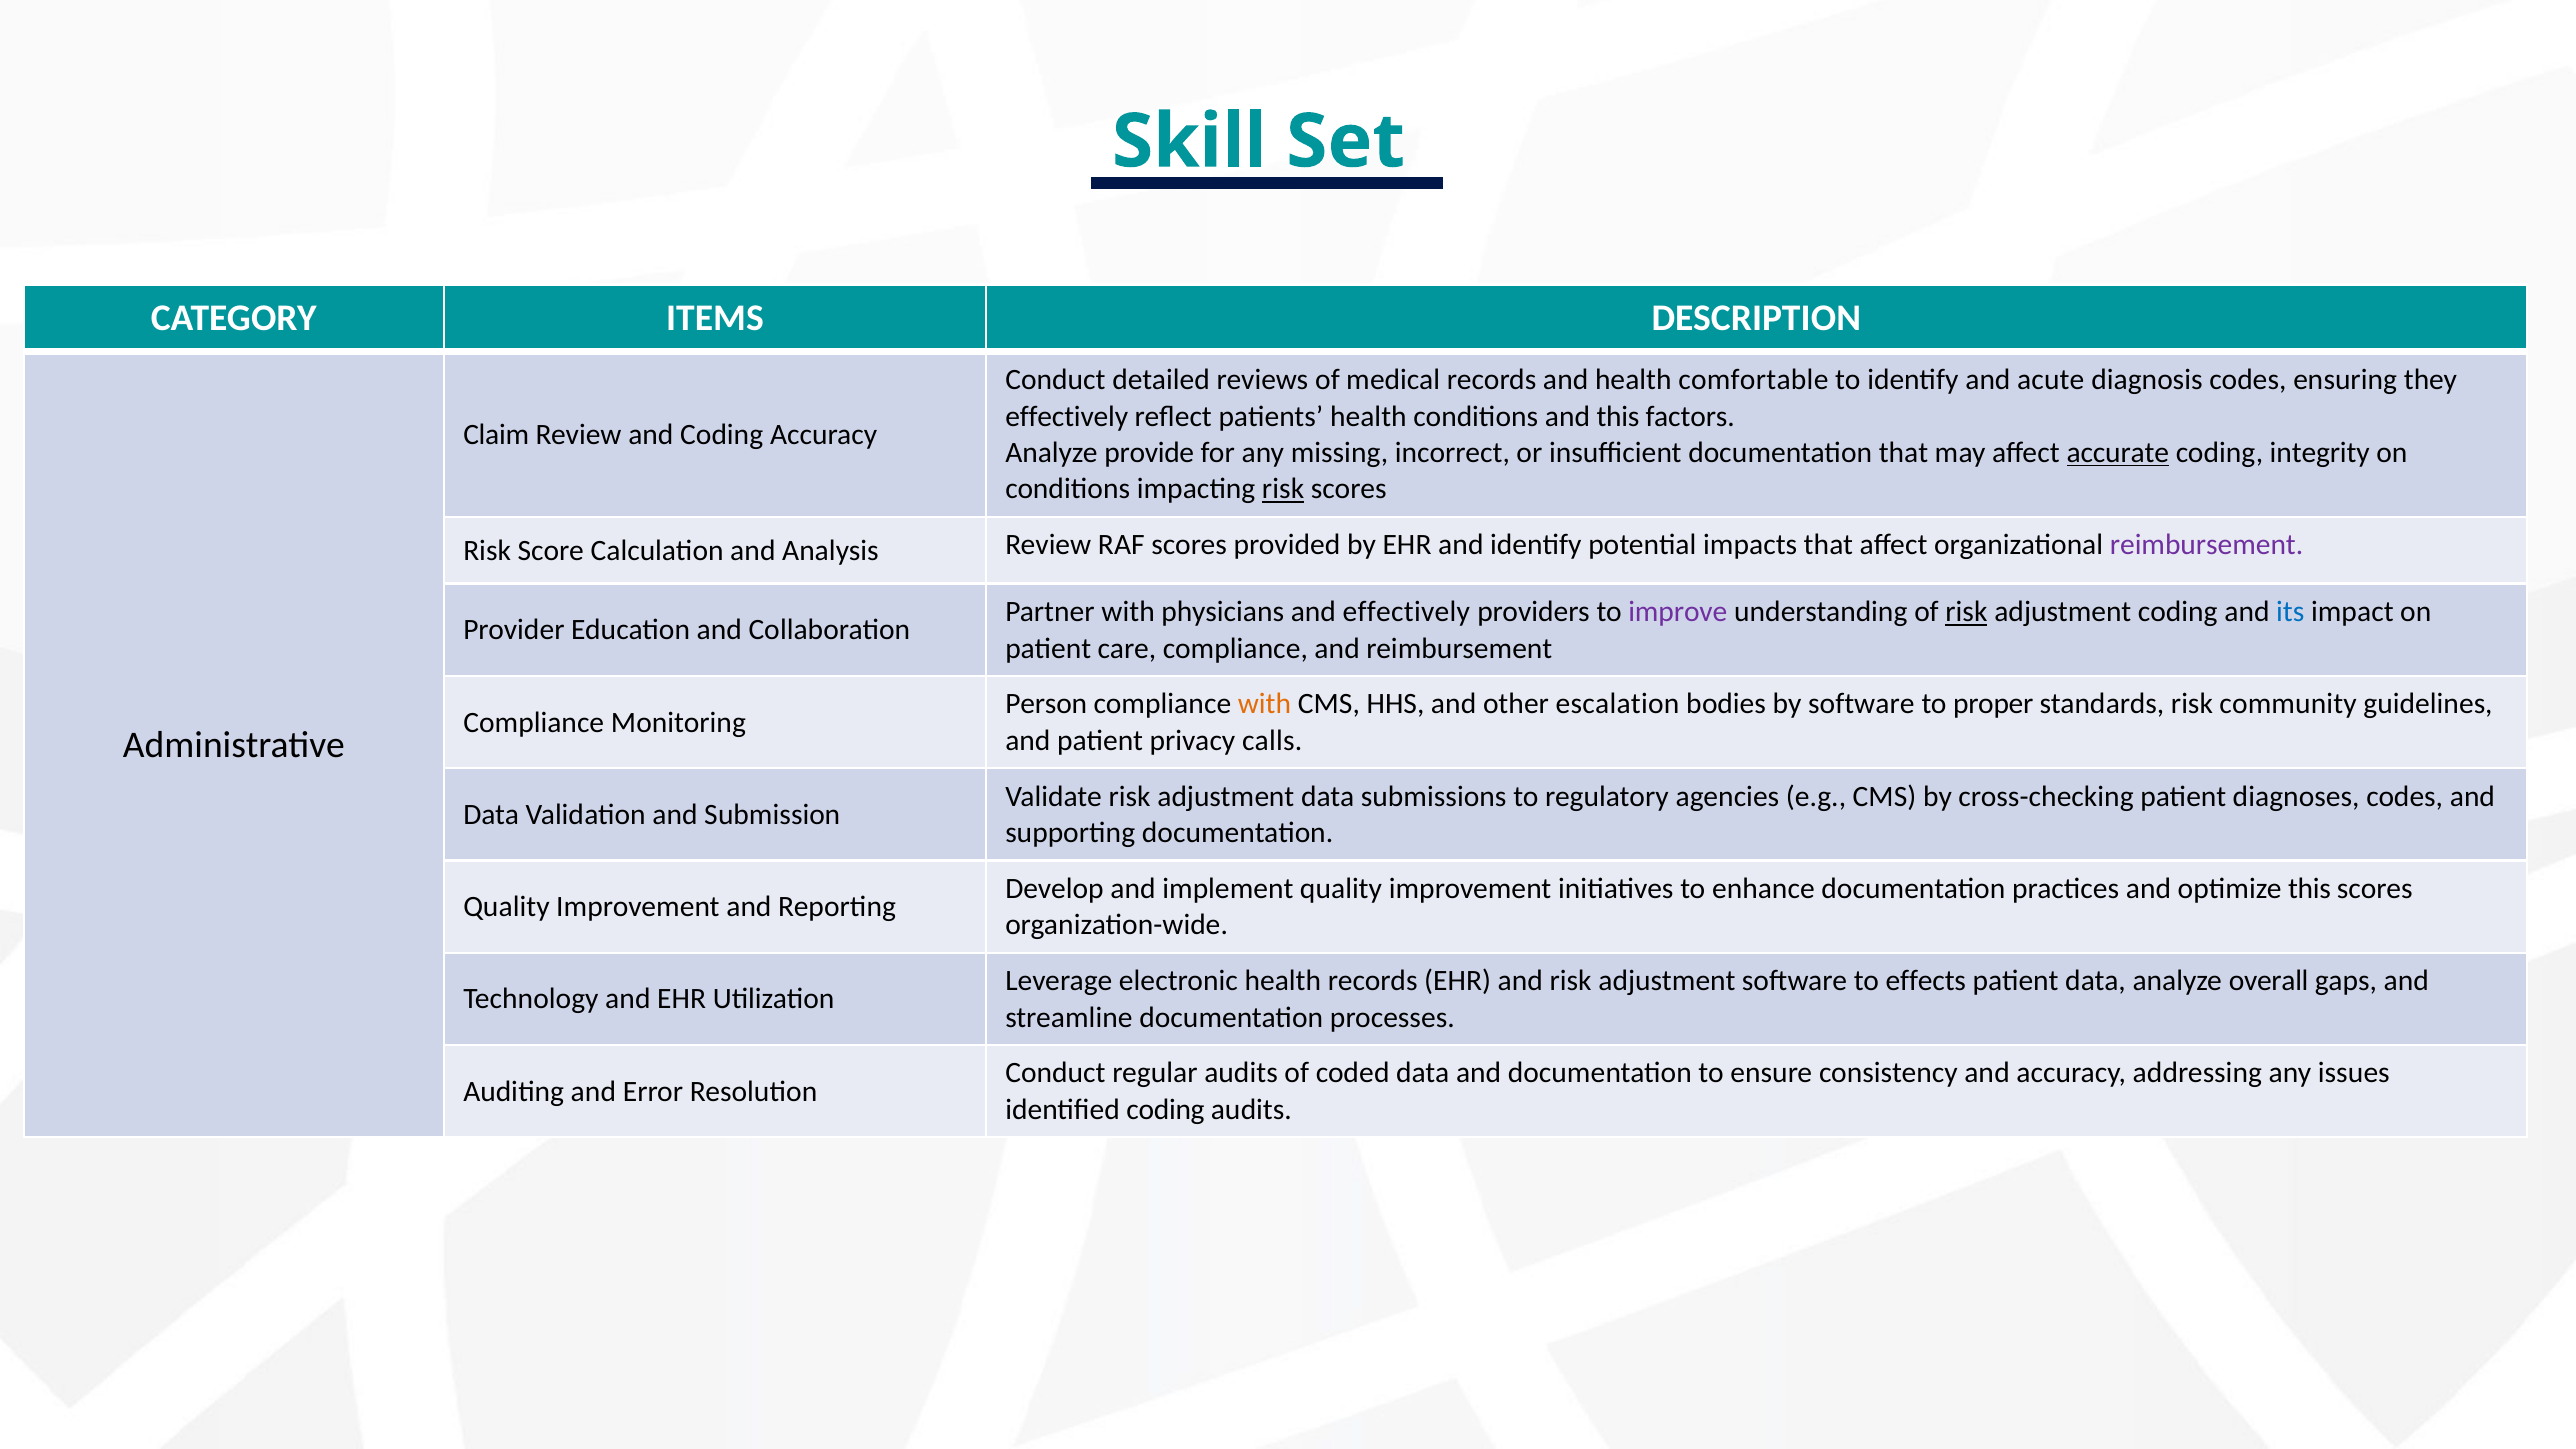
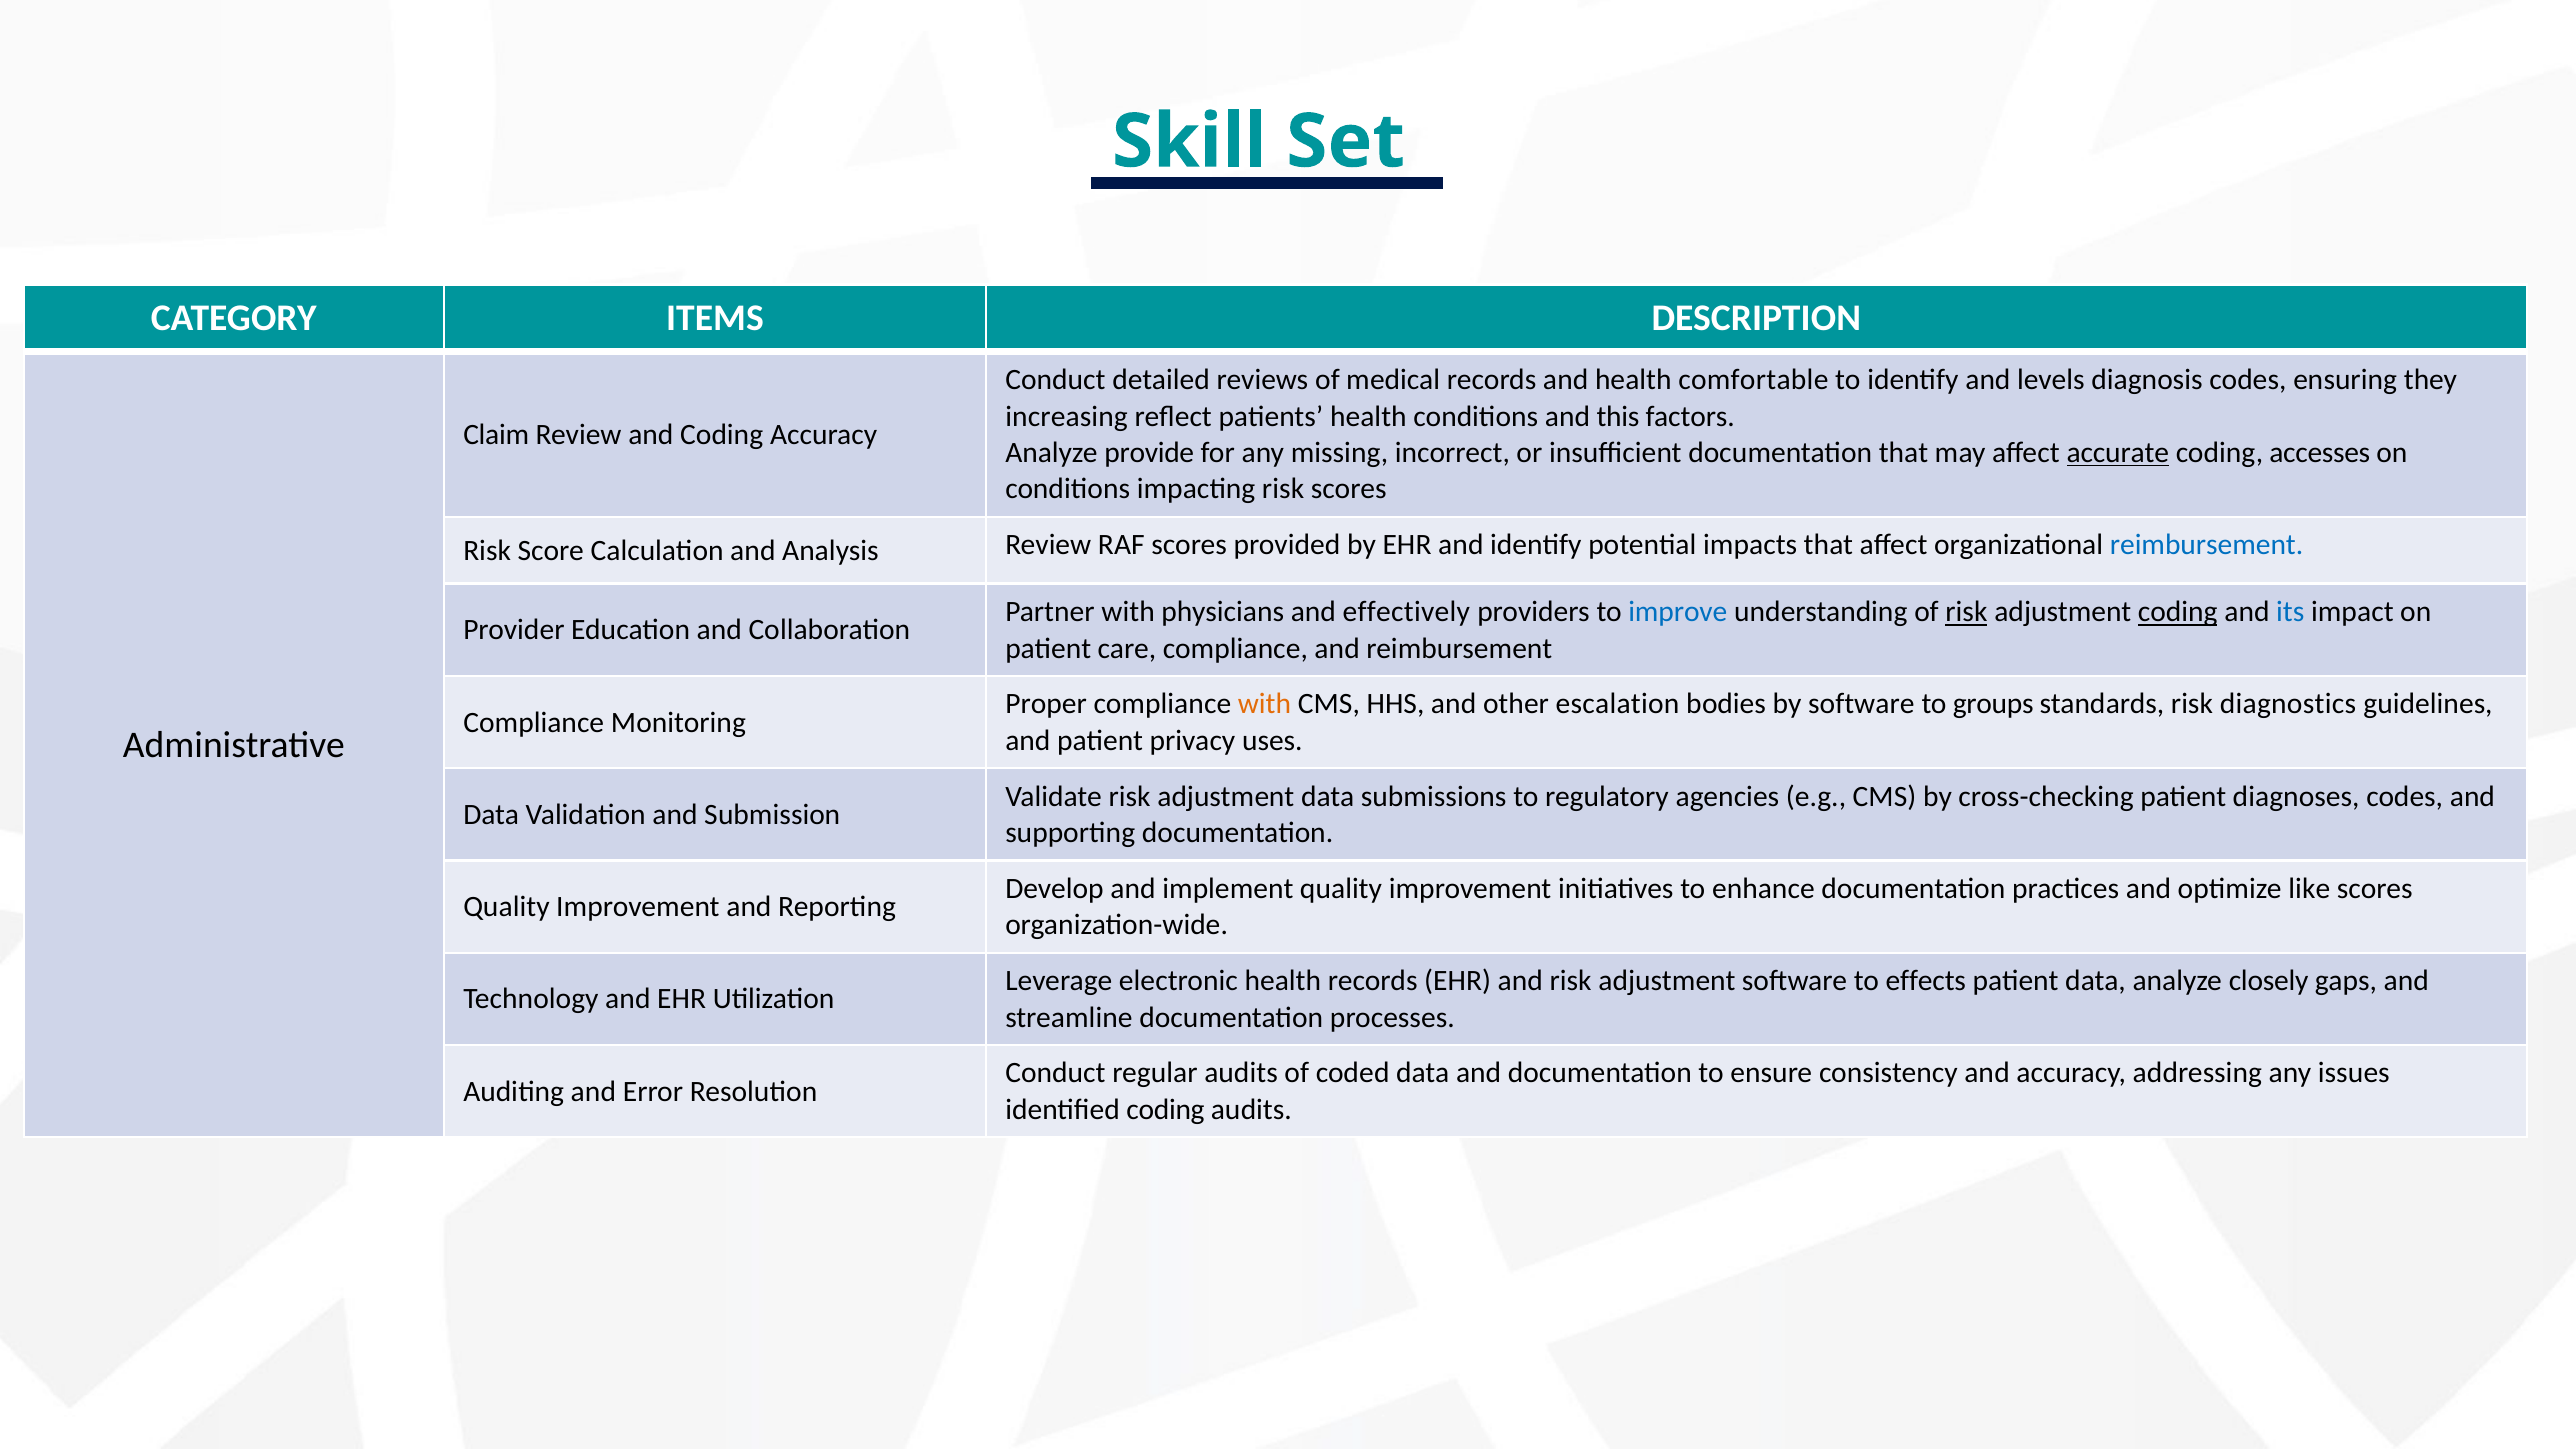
acute: acute -> levels
effectively at (1067, 416): effectively -> increasing
integrity: integrity -> accesses
risk at (1283, 489) underline: present -> none
reimbursement at (2207, 545) colour: purple -> blue
improve colour: purple -> blue
coding at (2178, 612) underline: none -> present
Person: Person -> Proper
proper: proper -> groups
community: community -> diagnostics
calls: calls -> uses
optimize this: this -> like
overall: overall -> closely
